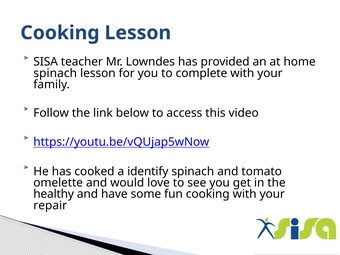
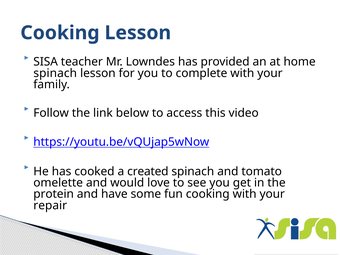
identify: identify -> created
healthy: healthy -> protein
